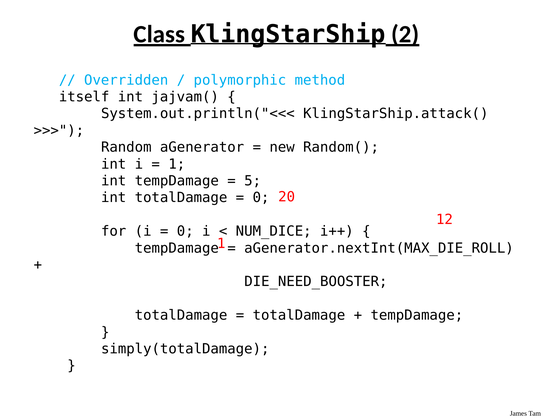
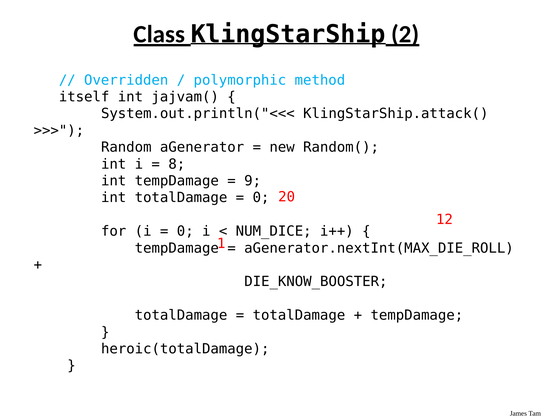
1 at (177, 164): 1 -> 8
5: 5 -> 9
DIE_NEED_BOOSTER: DIE_NEED_BOOSTER -> DIE_KNOW_BOOSTER
simply(totalDamage: simply(totalDamage -> heroic(totalDamage
